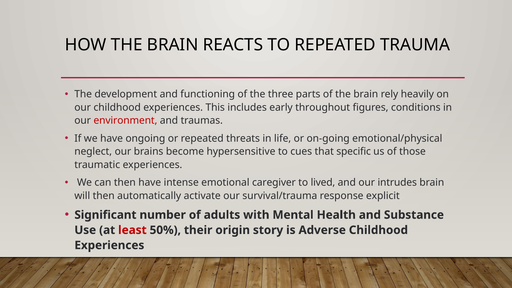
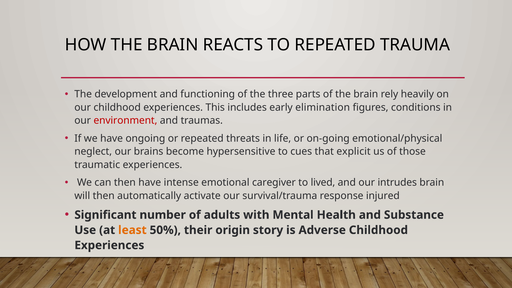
throughout: throughout -> elimination
specific: specific -> explicit
explicit: explicit -> injured
least colour: red -> orange
